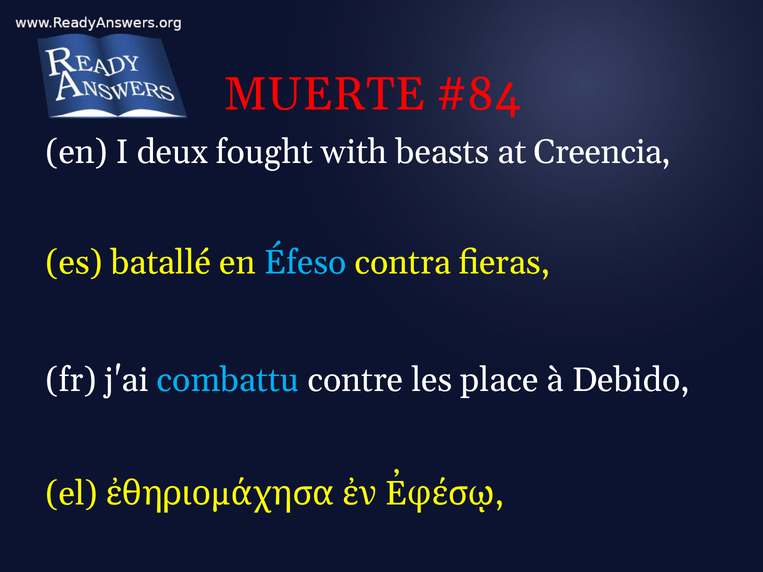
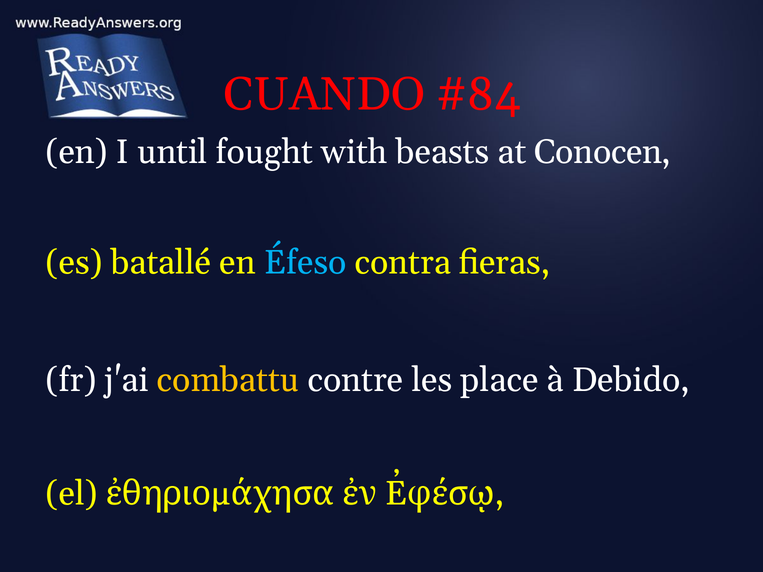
MUERTE: MUERTE -> CUANDO
deux: deux -> until
Creencia: Creencia -> Conocen
combattu colour: light blue -> yellow
